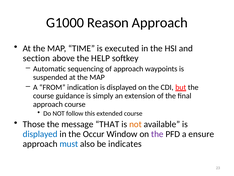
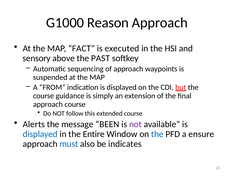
TIME: TIME -> FACT
section: section -> sensory
HELP: HELP -> PAST
Those: Those -> Alerts
THAT: THAT -> BEEN
not at (135, 124) colour: orange -> purple
Occur: Occur -> Entire
the at (157, 134) colour: purple -> blue
